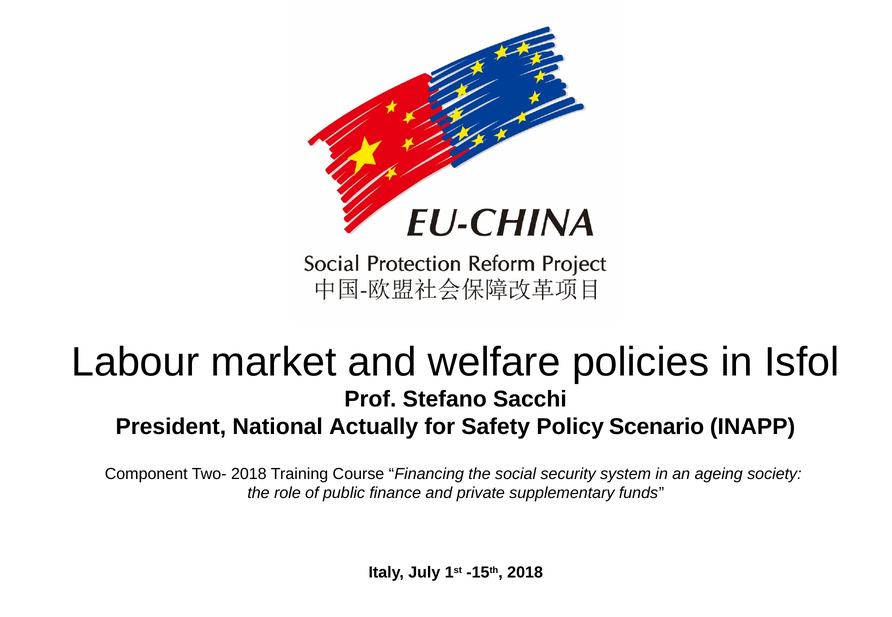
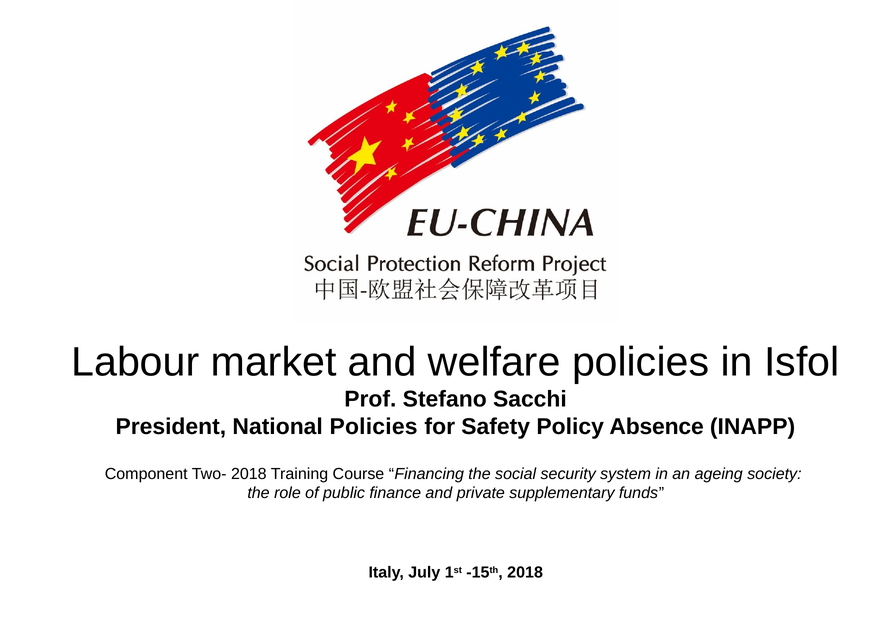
National Actually: Actually -> Policies
Scenario: Scenario -> Absence
